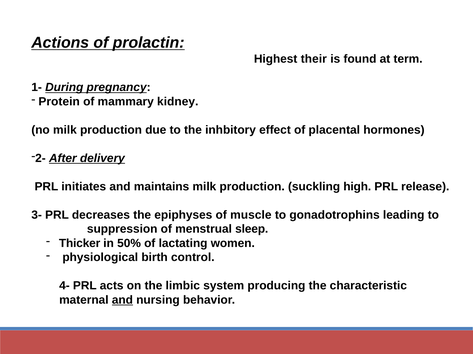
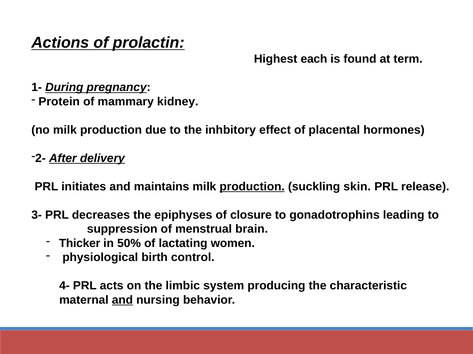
their: their -> each
production at (252, 187) underline: none -> present
high: high -> skin
muscle: muscle -> closure
sleep: sleep -> brain
